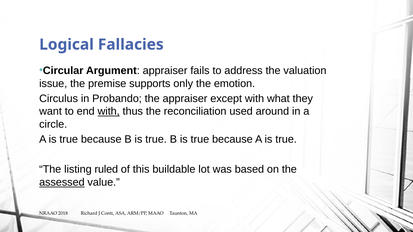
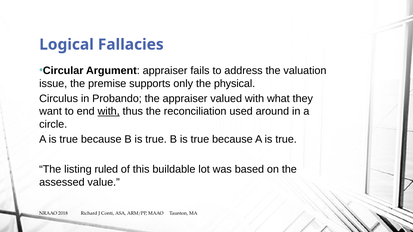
emotion: emotion -> physical
except: except -> valued
assessed underline: present -> none
